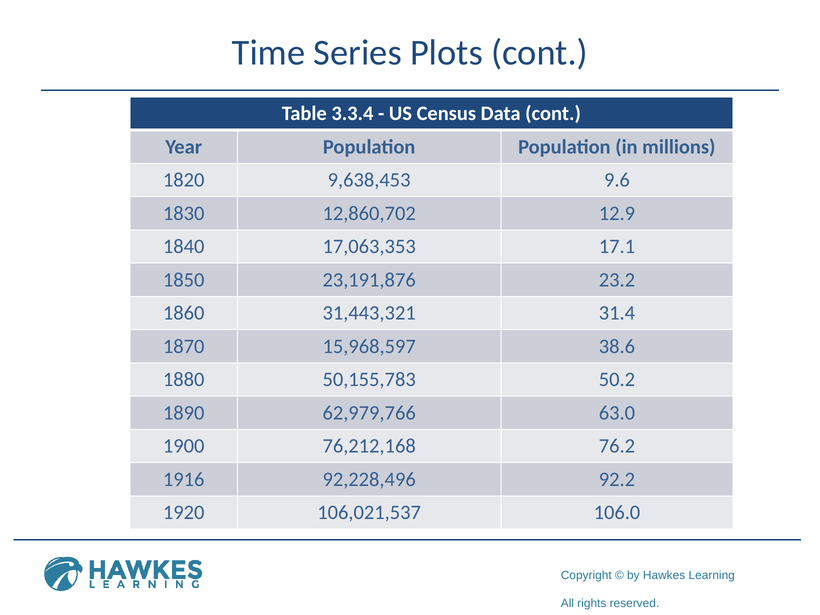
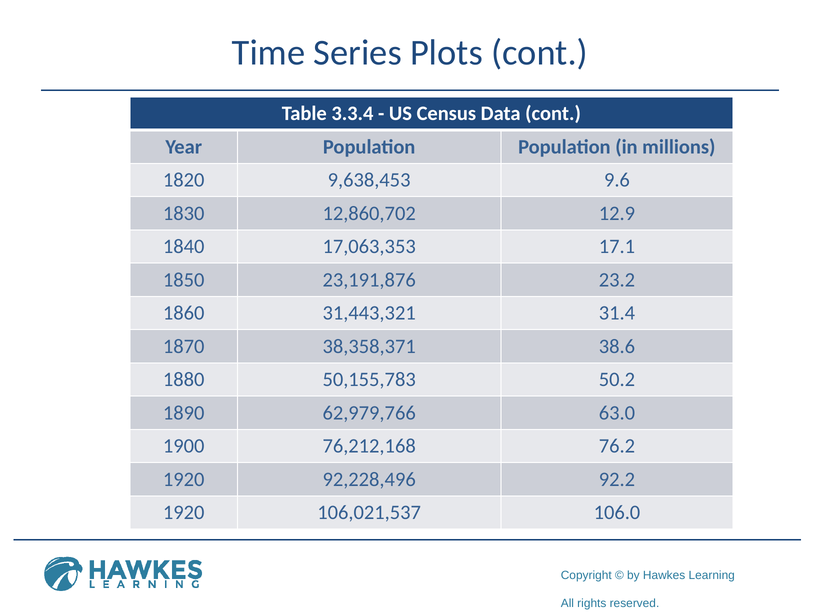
15,968,597: 15,968,597 -> 38,358,371
1916 at (184, 479): 1916 -> 1920
